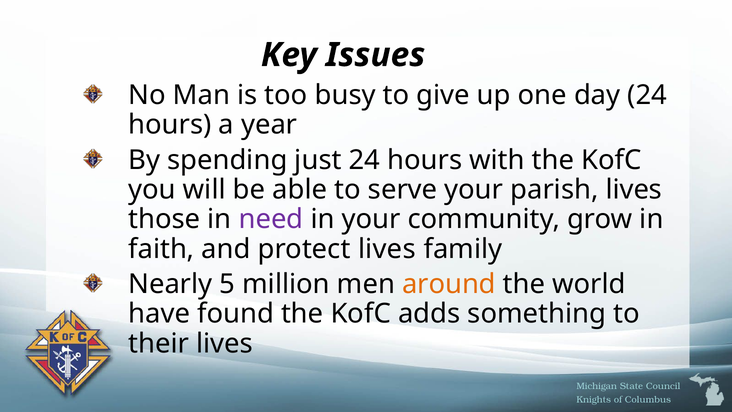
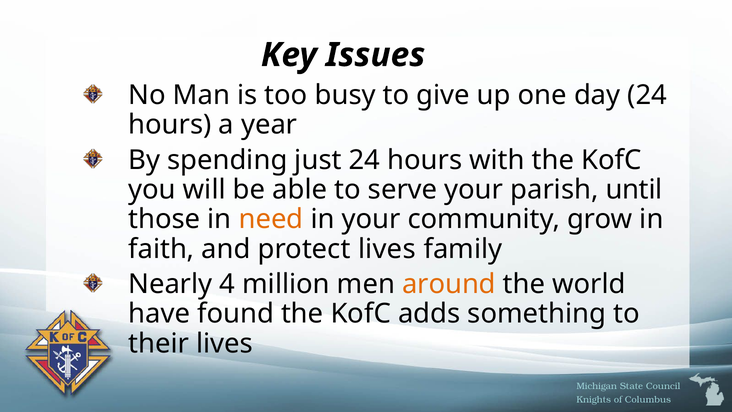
parish lives: lives -> until
need colour: purple -> orange
5: 5 -> 4
